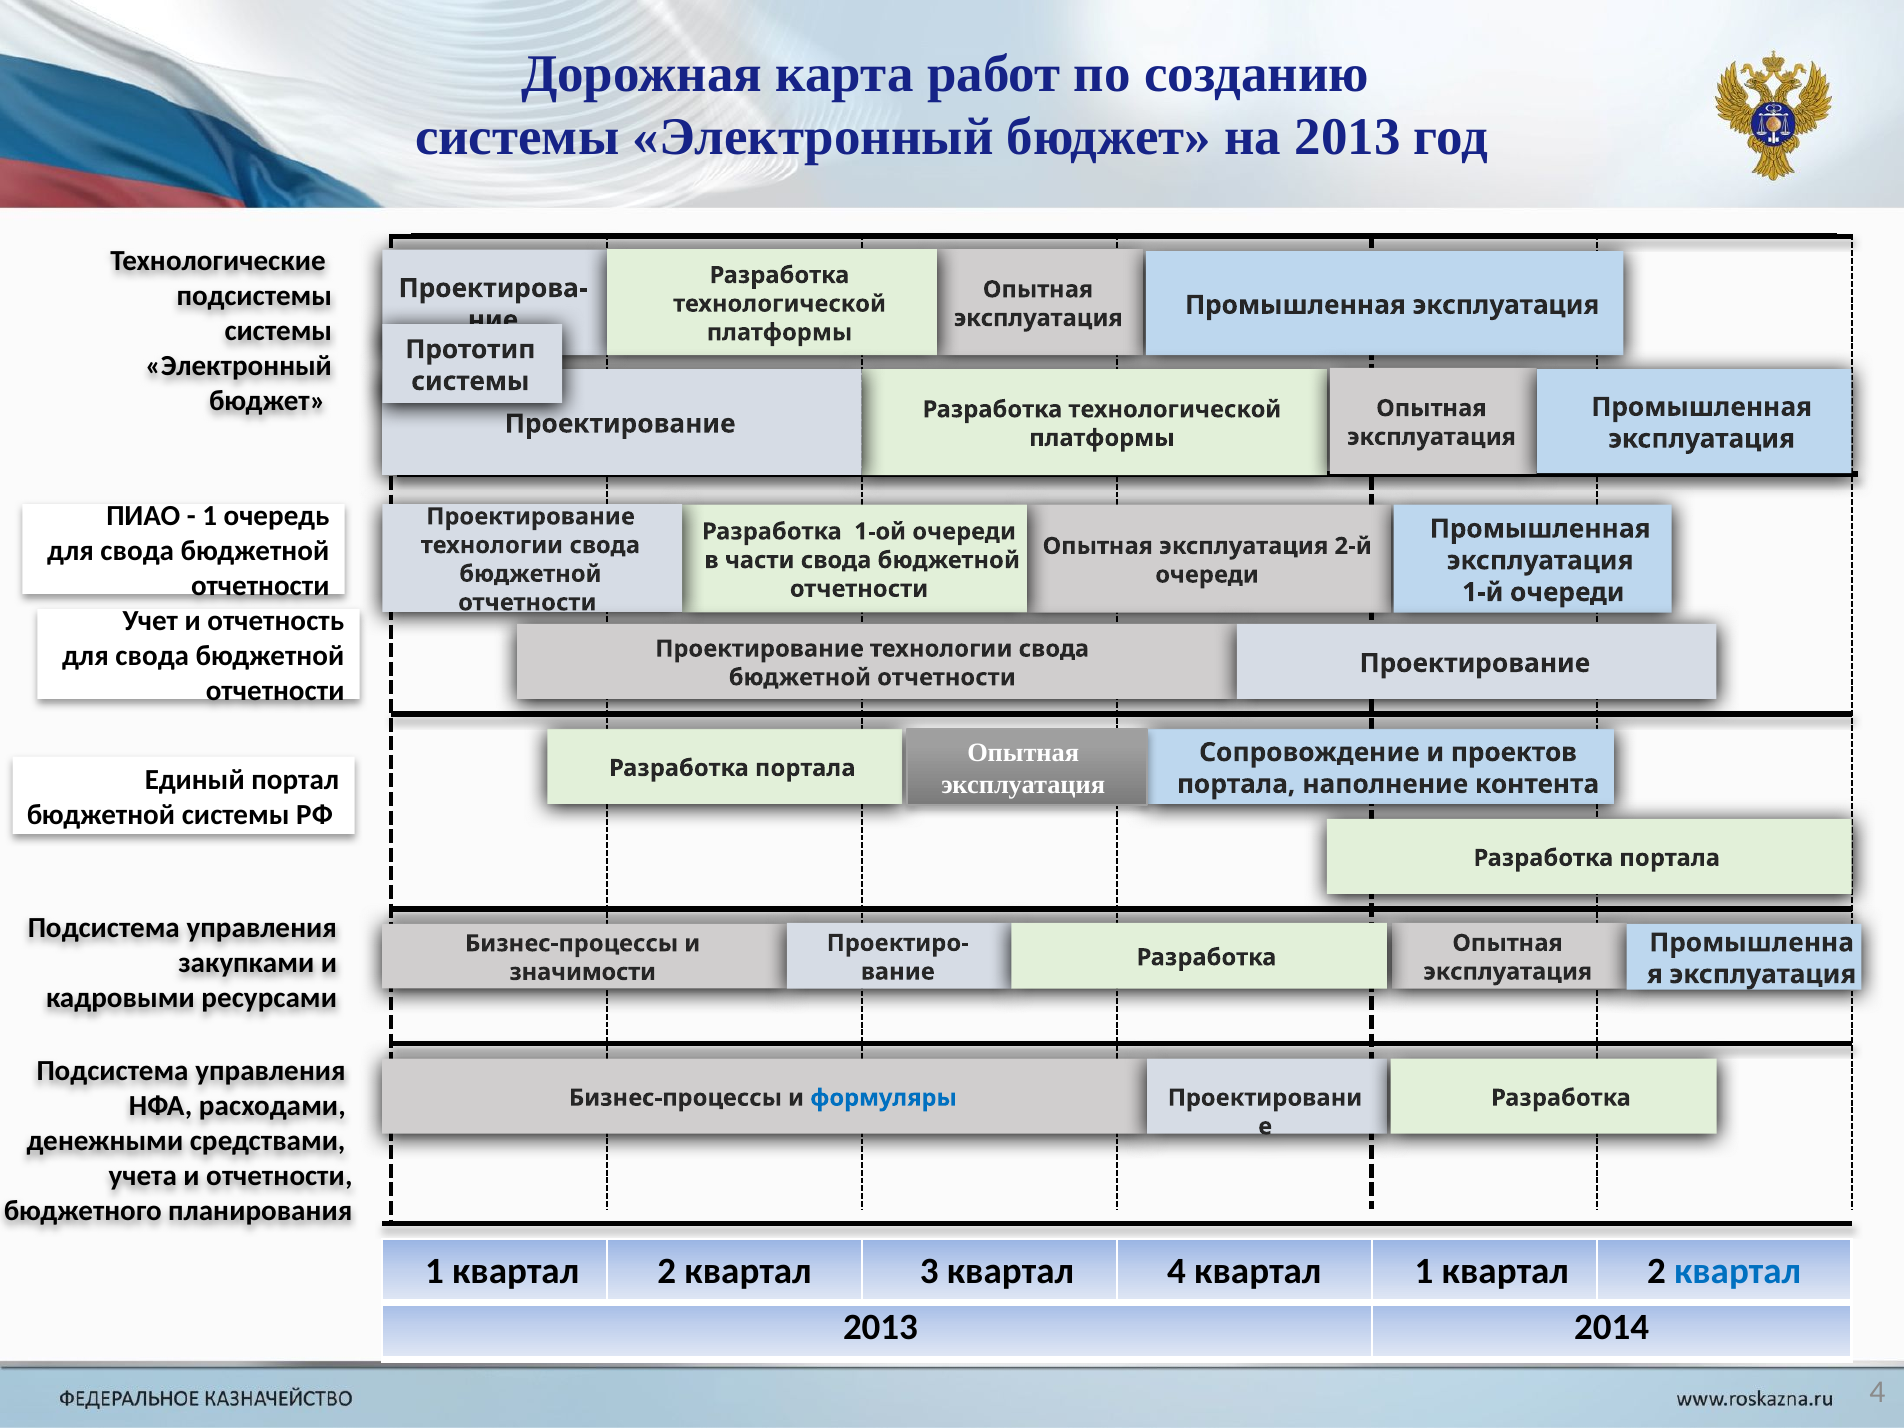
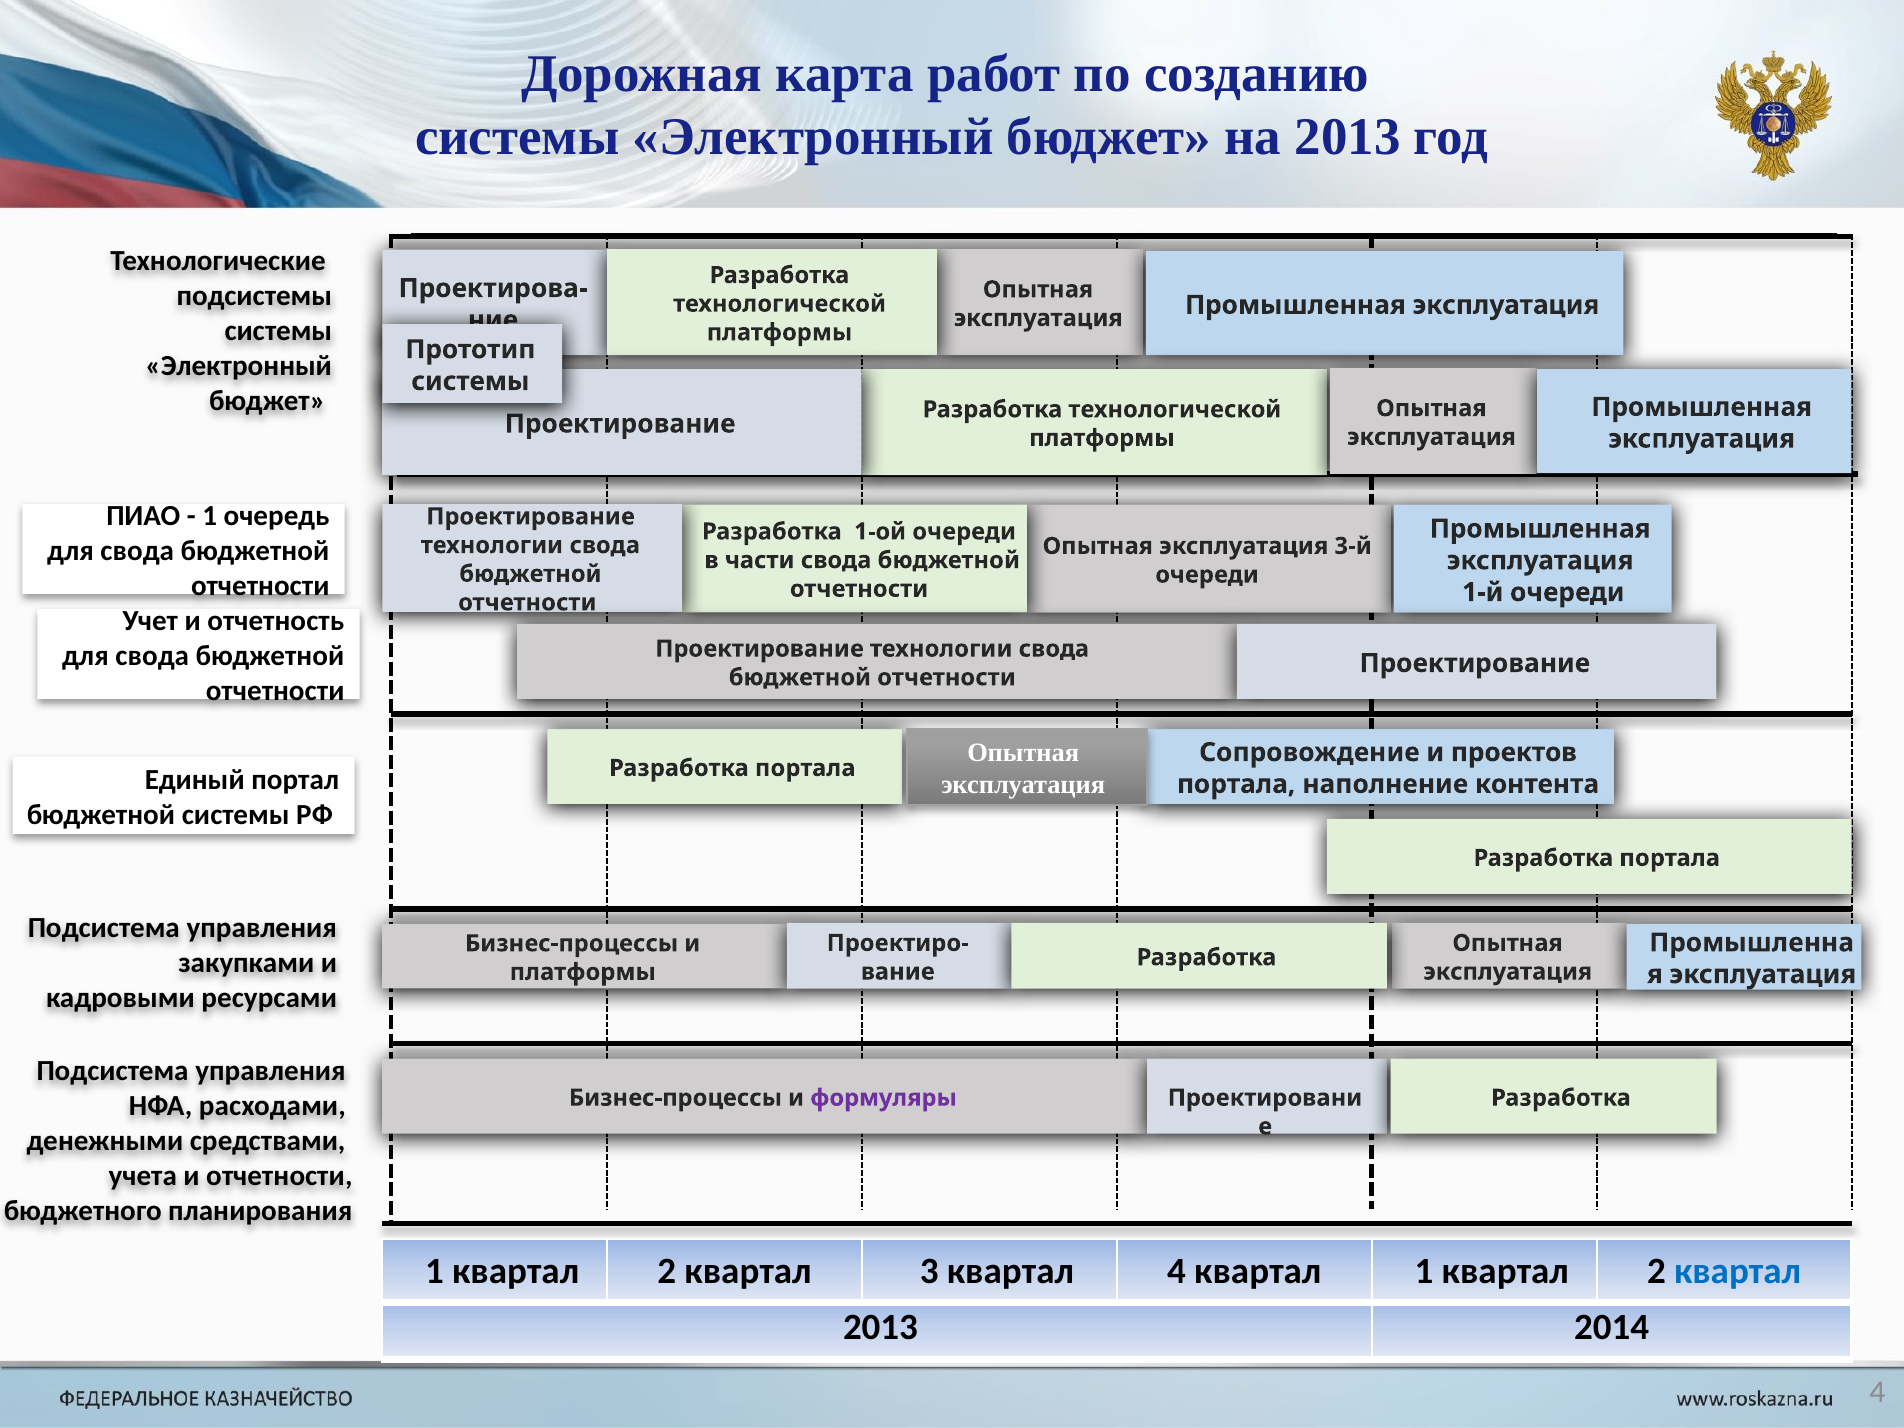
2-й: 2-й -> 3-й
значимости at (583, 972): значимости -> платформы
формуляры colour: blue -> purple
